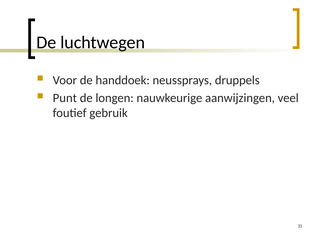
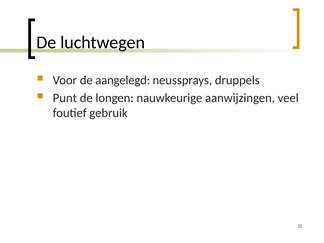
handdoek: handdoek -> aangelegd
